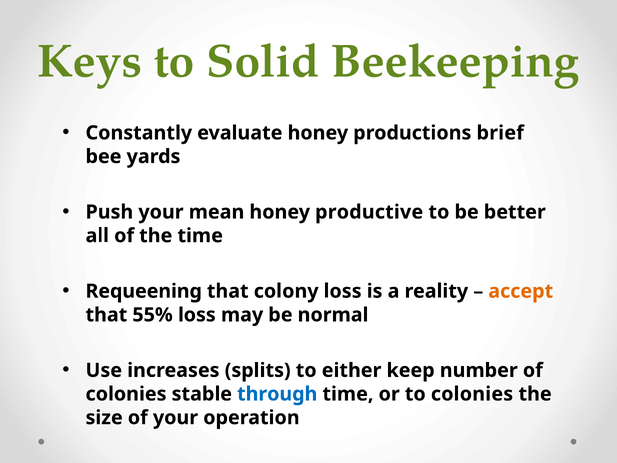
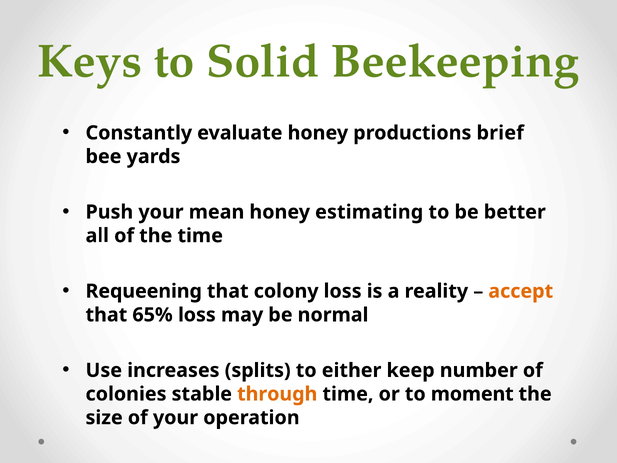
productive: productive -> estimating
55%: 55% -> 65%
through colour: blue -> orange
to colonies: colonies -> moment
